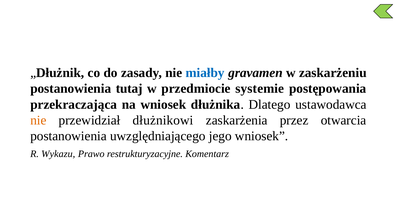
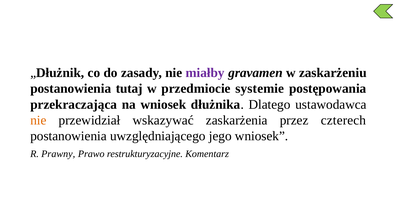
miałby colour: blue -> purple
dłużnikowi: dłużnikowi -> wskazywać
otwarcia: otwarcia -> czterech
Wykazu: Wykazu -> Prawny
